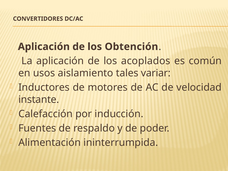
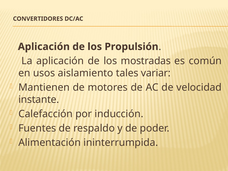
Obtención: Obtención -> Propulsión
acoplados: acoplados -> mostradas
Inductores: Inductores -> Mantienen
